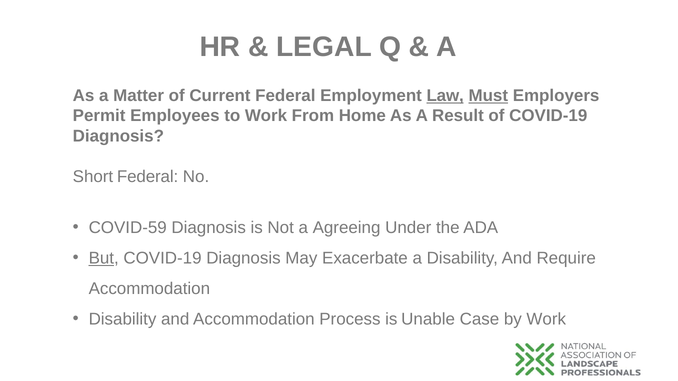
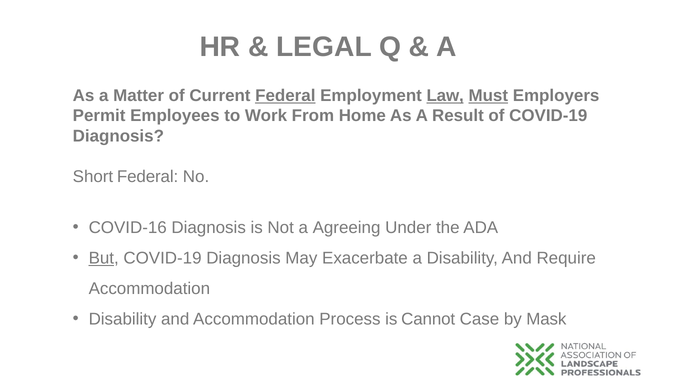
Federal at (285, 96) underline: none -> present
COVID-59: COVID-59 -> COVID-16
Unable: Unable -> Cannot
by Work: Work -> Mask
